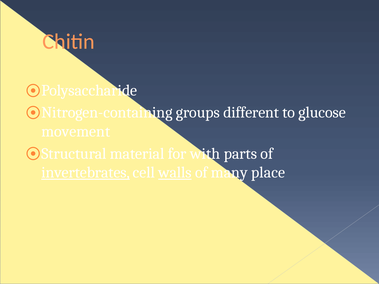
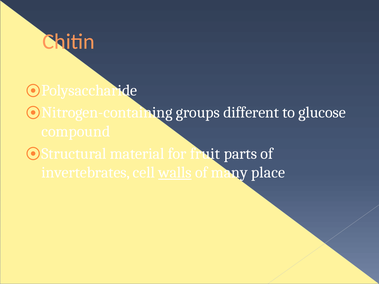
movement: movement -> compound
with: with -> fruit
invertebrates underline: present -> none
